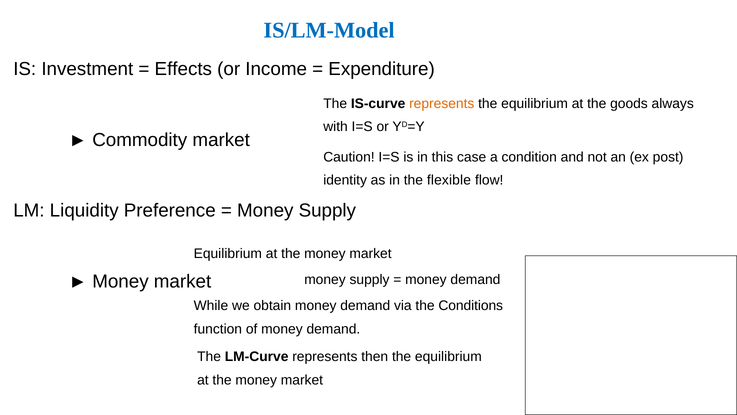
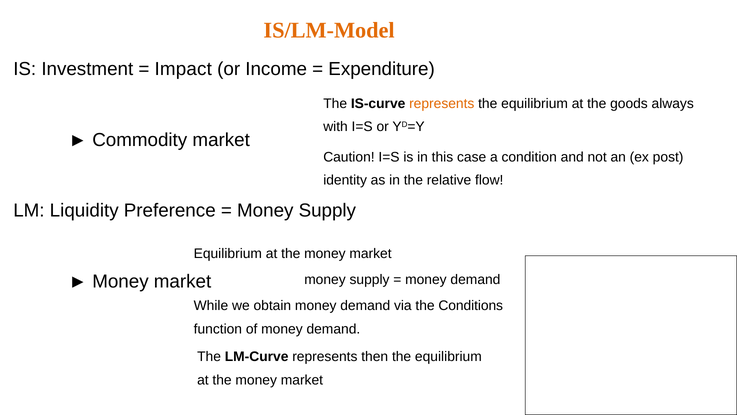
IS/LM-Model colour: blue -> orange
Effects: Effects -> Impact
flexible: flexible -> relative
